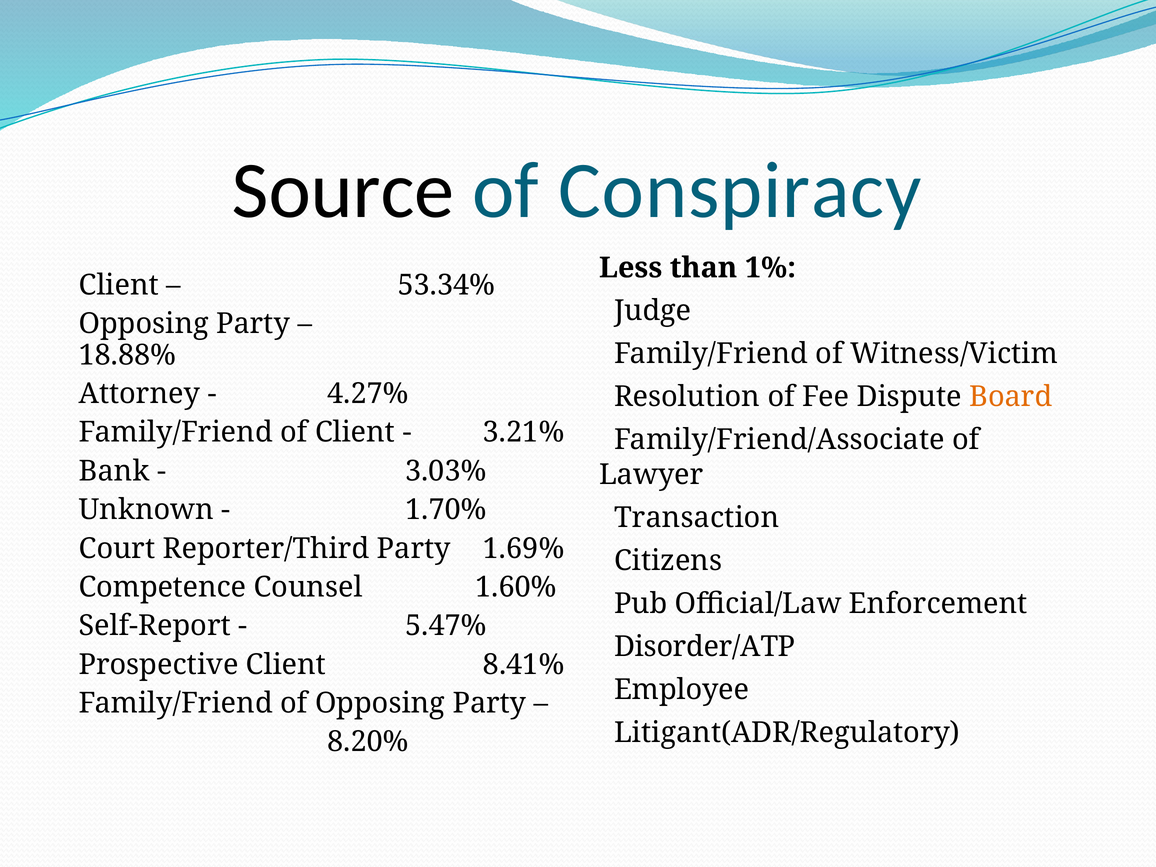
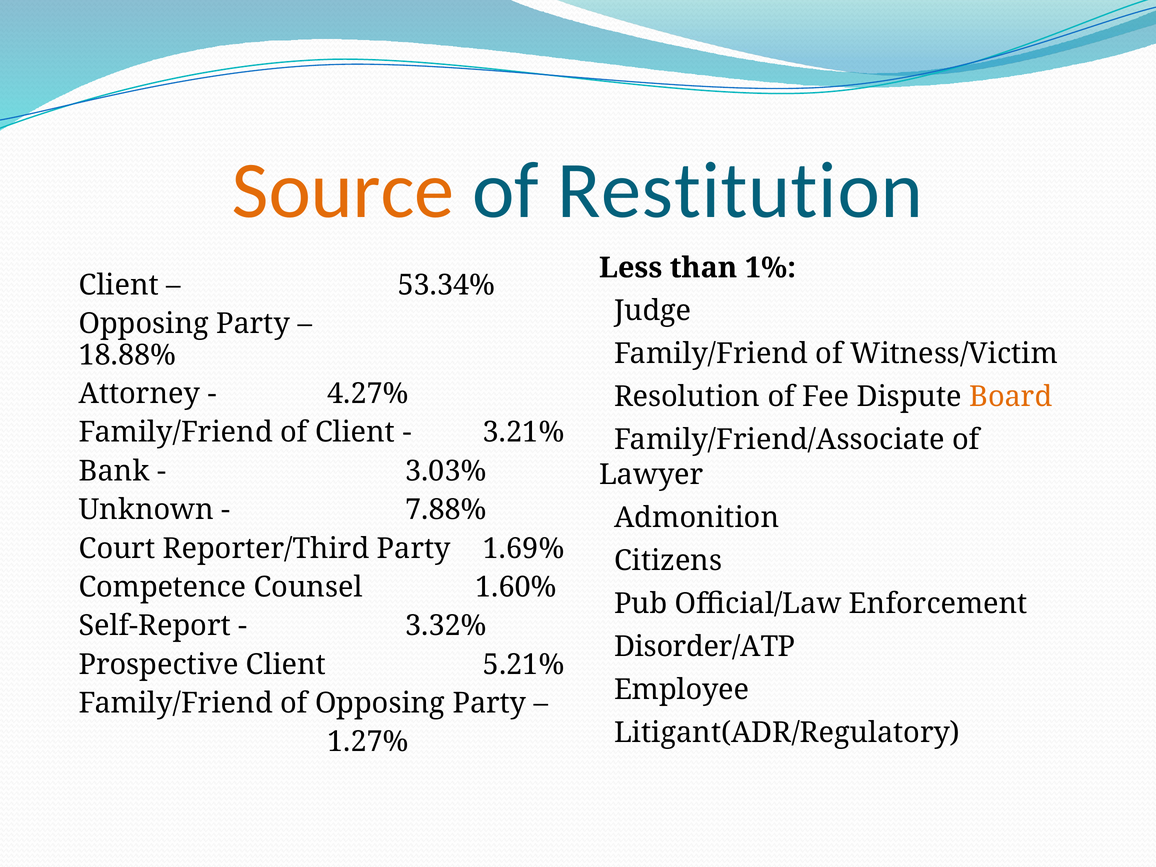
Source colour: black -> orange
Conspiracy: Conspiracy -> Restitution
1.70%: 1.70% -> 7.88%
Transaction: Transaction -> Admonition
5.47%: 5.47% -> 3.32%
8.41%: 8.41% -> 5.21%
8.20%: 8.20% -> 1.27%
